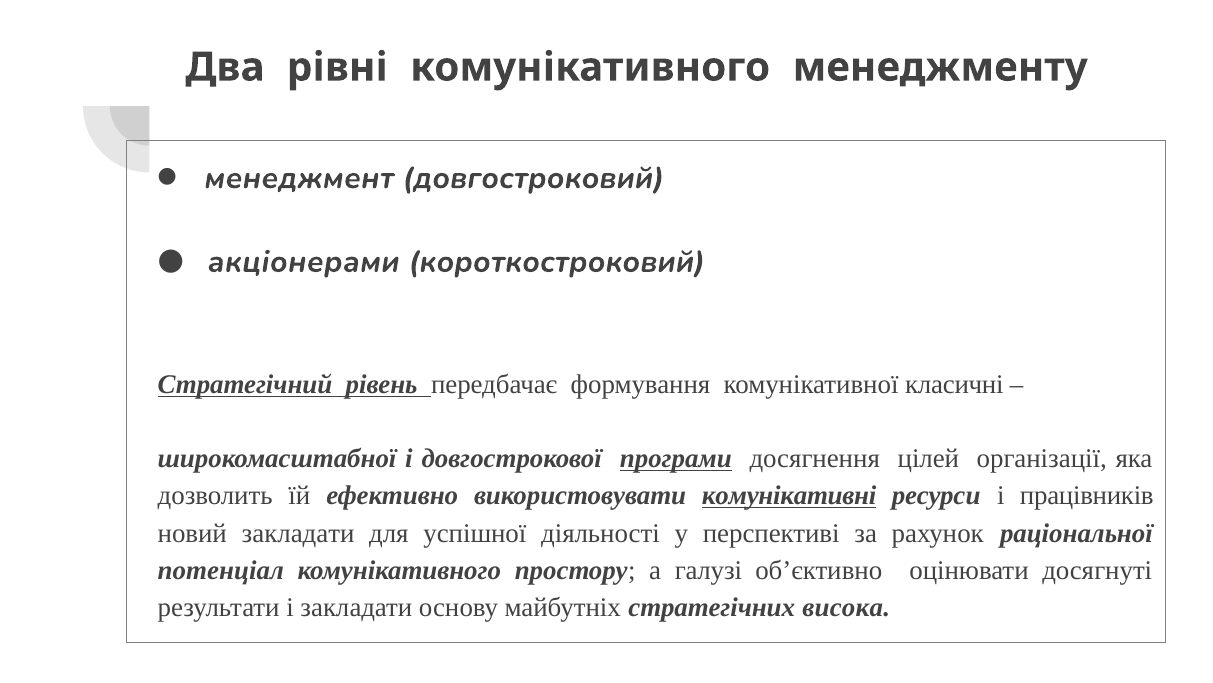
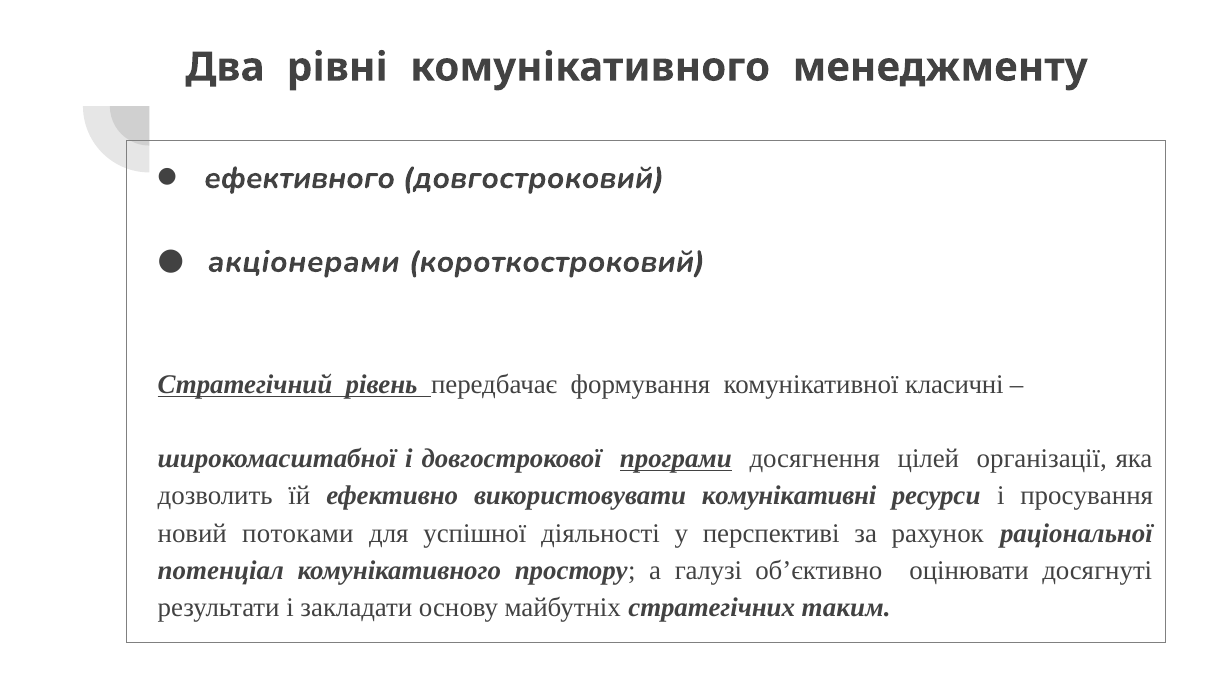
менеджмент: менеджмент -> ефективного
комунікативні underline: present -> none
працівників: працівників -> просування
новий закладати: закладати -> потоками
висока: висока -> таким
